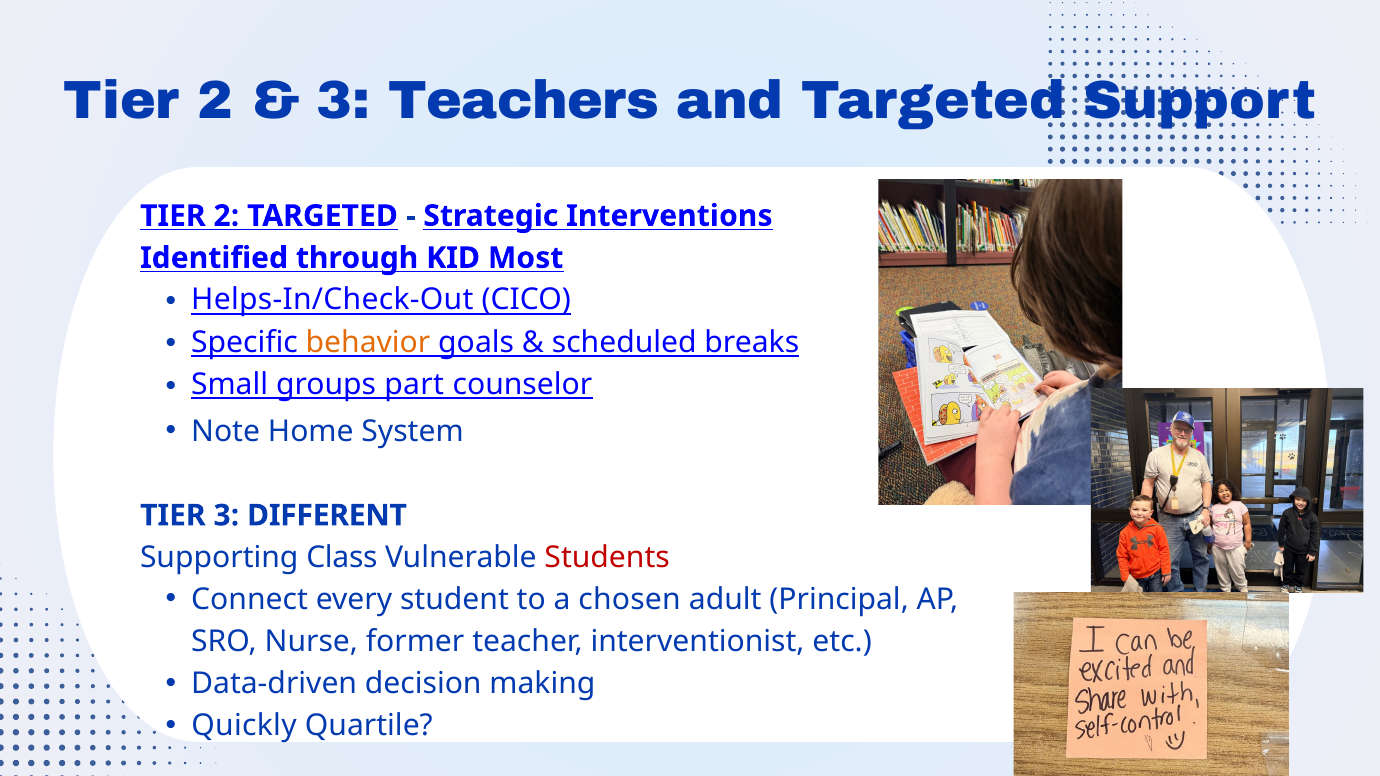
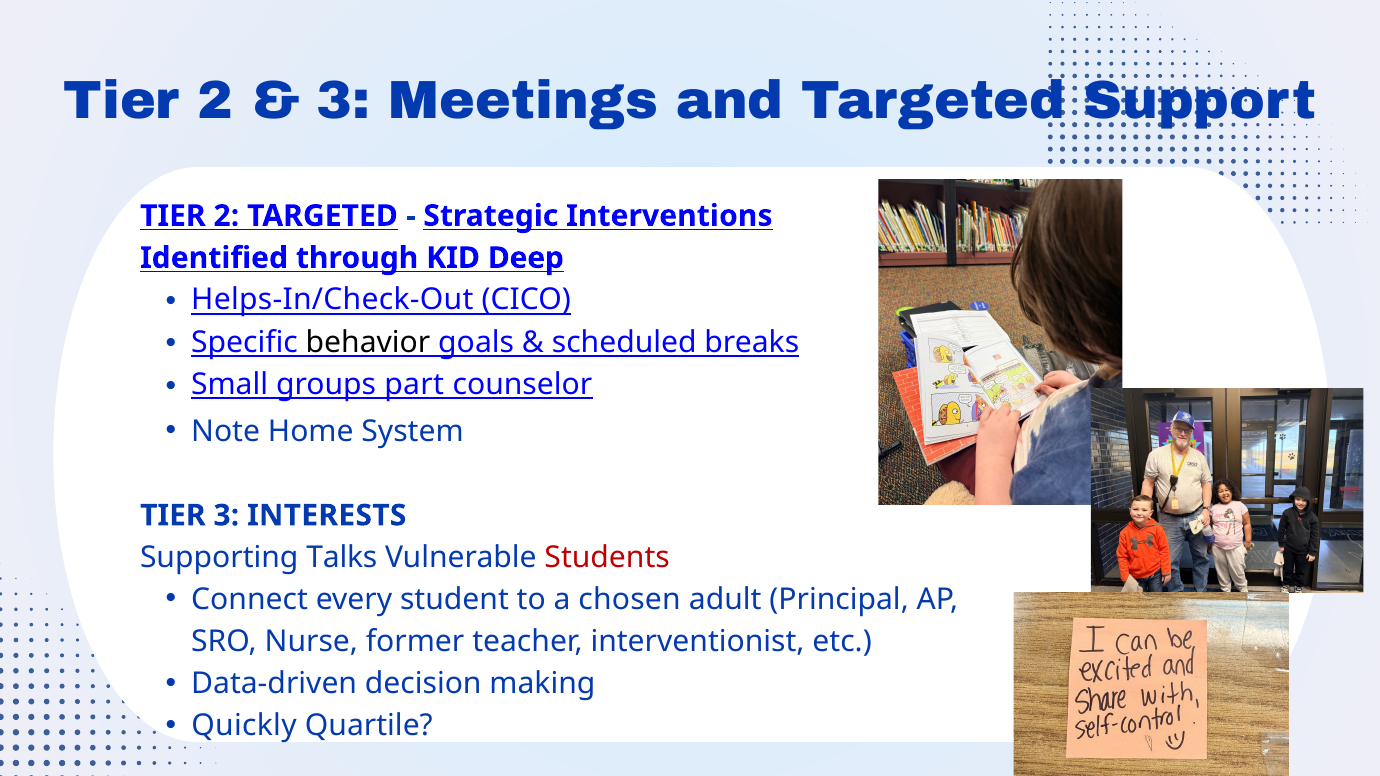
Teachers: Teachers -> Meetings
Most: Most -> Deep
behavior colour: orange -> black
DIFFERENT: DIFFERENT -> INTERESTS
Class: Class -> Talks
